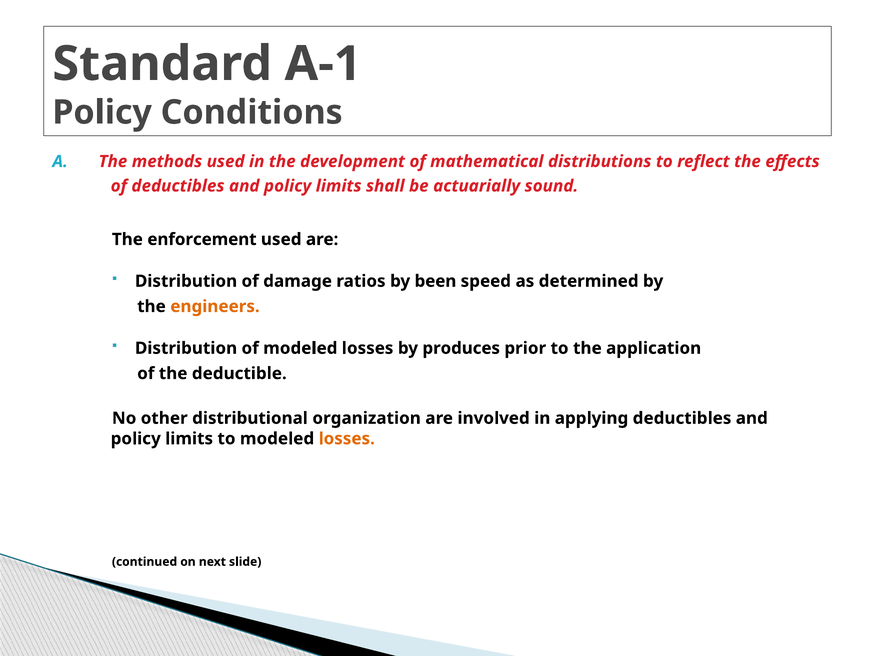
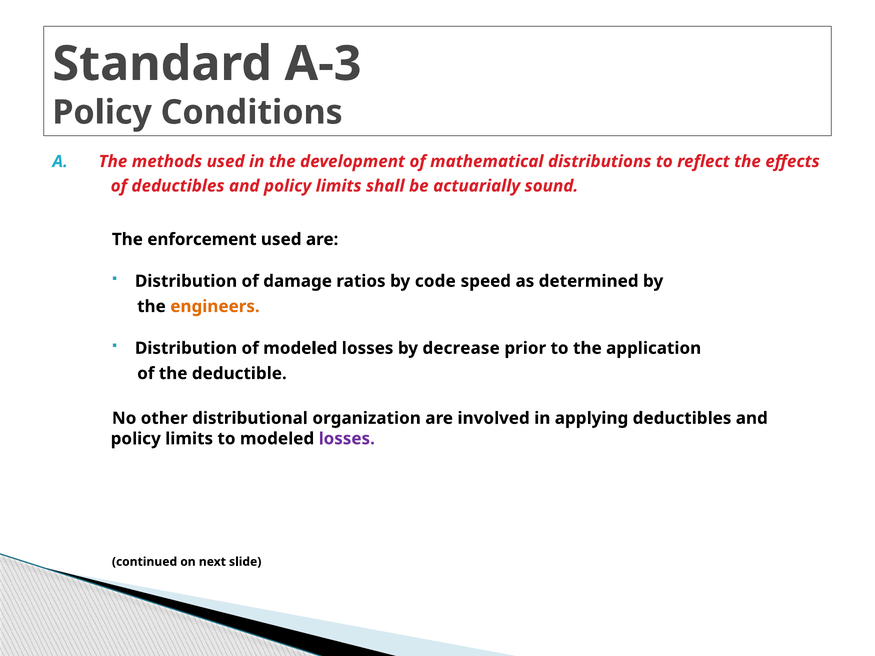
A-1: A-1 -> A-3
been: been -> code
produces: produces -> decrease
losses at (347, 439) colour: orange -> purple
